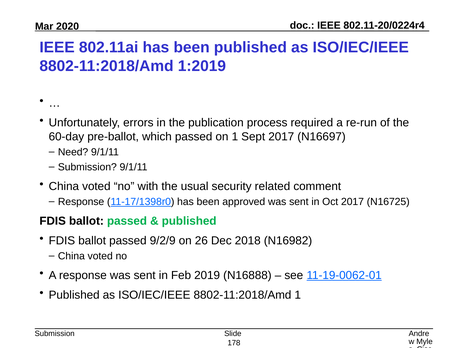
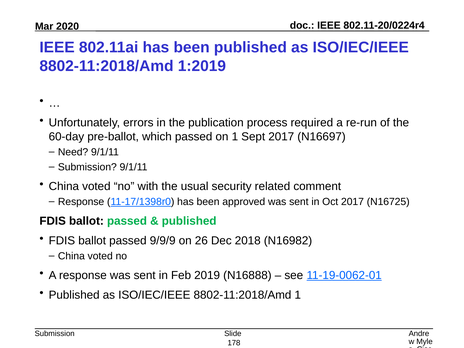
9/2/9: 9/2/9 -> 9/9/9
